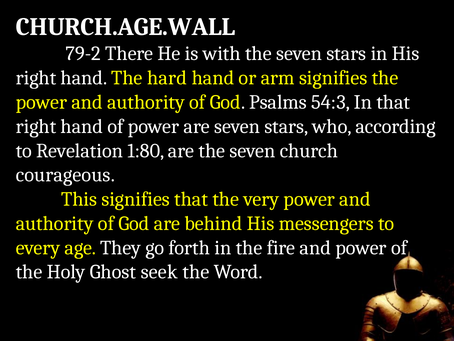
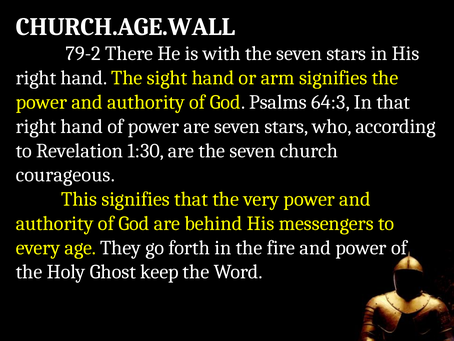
hard: hard -> sight
54:3: 54:3 -> 64:3
1:80: 1:80 -> 1:30
seek: seek -> keep
